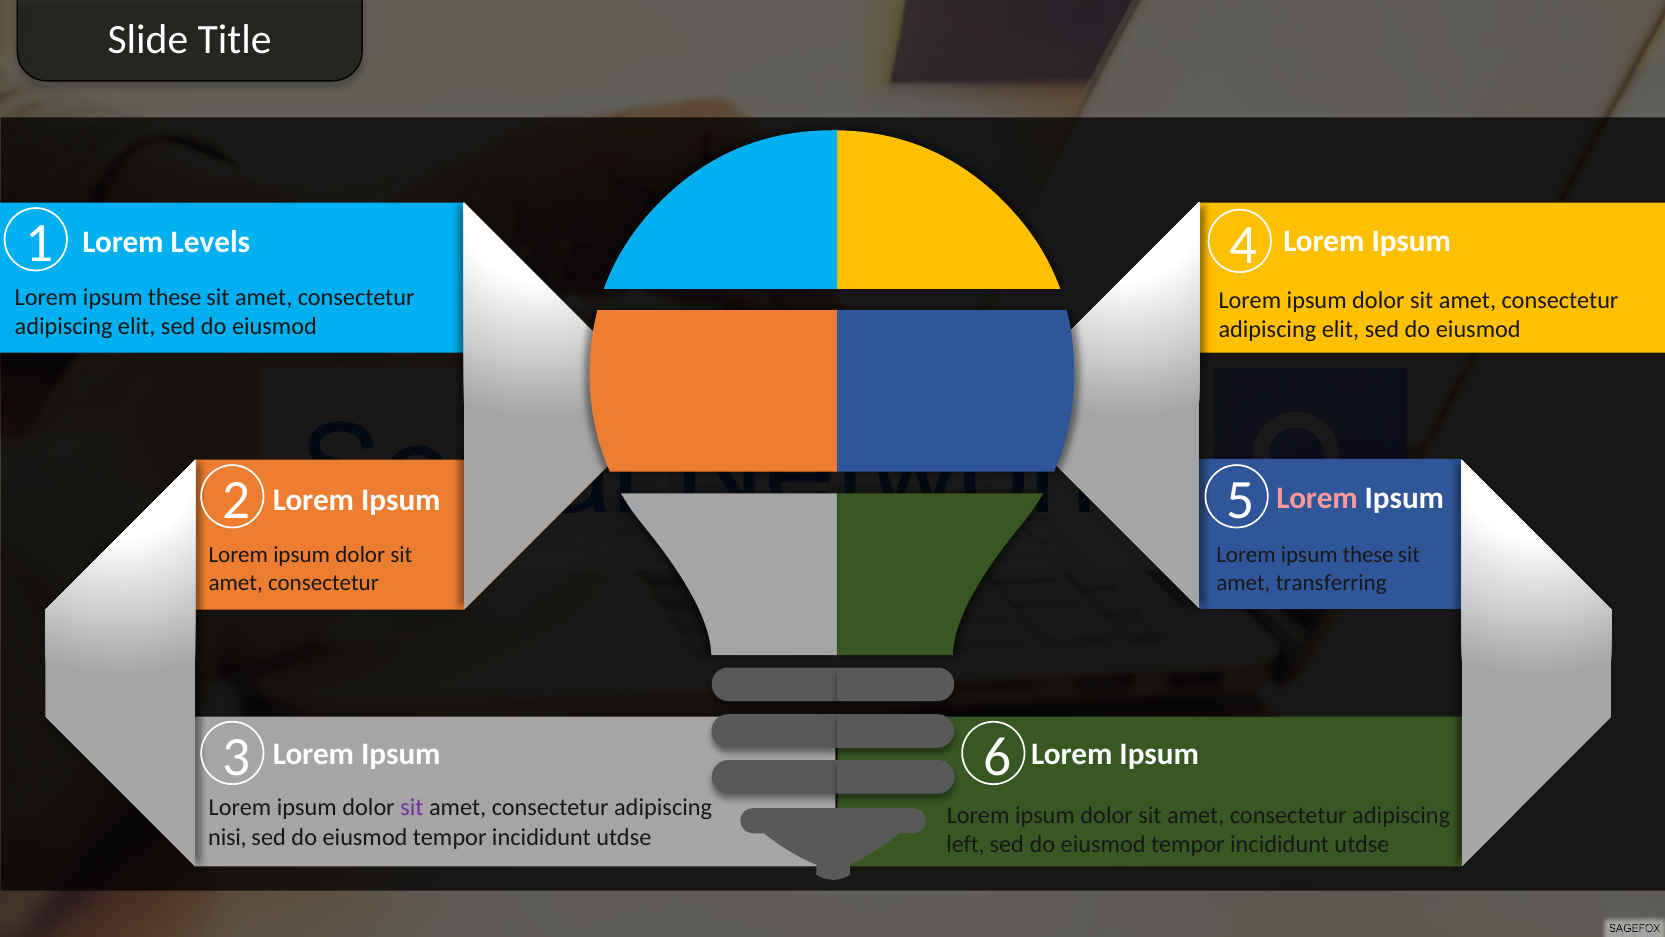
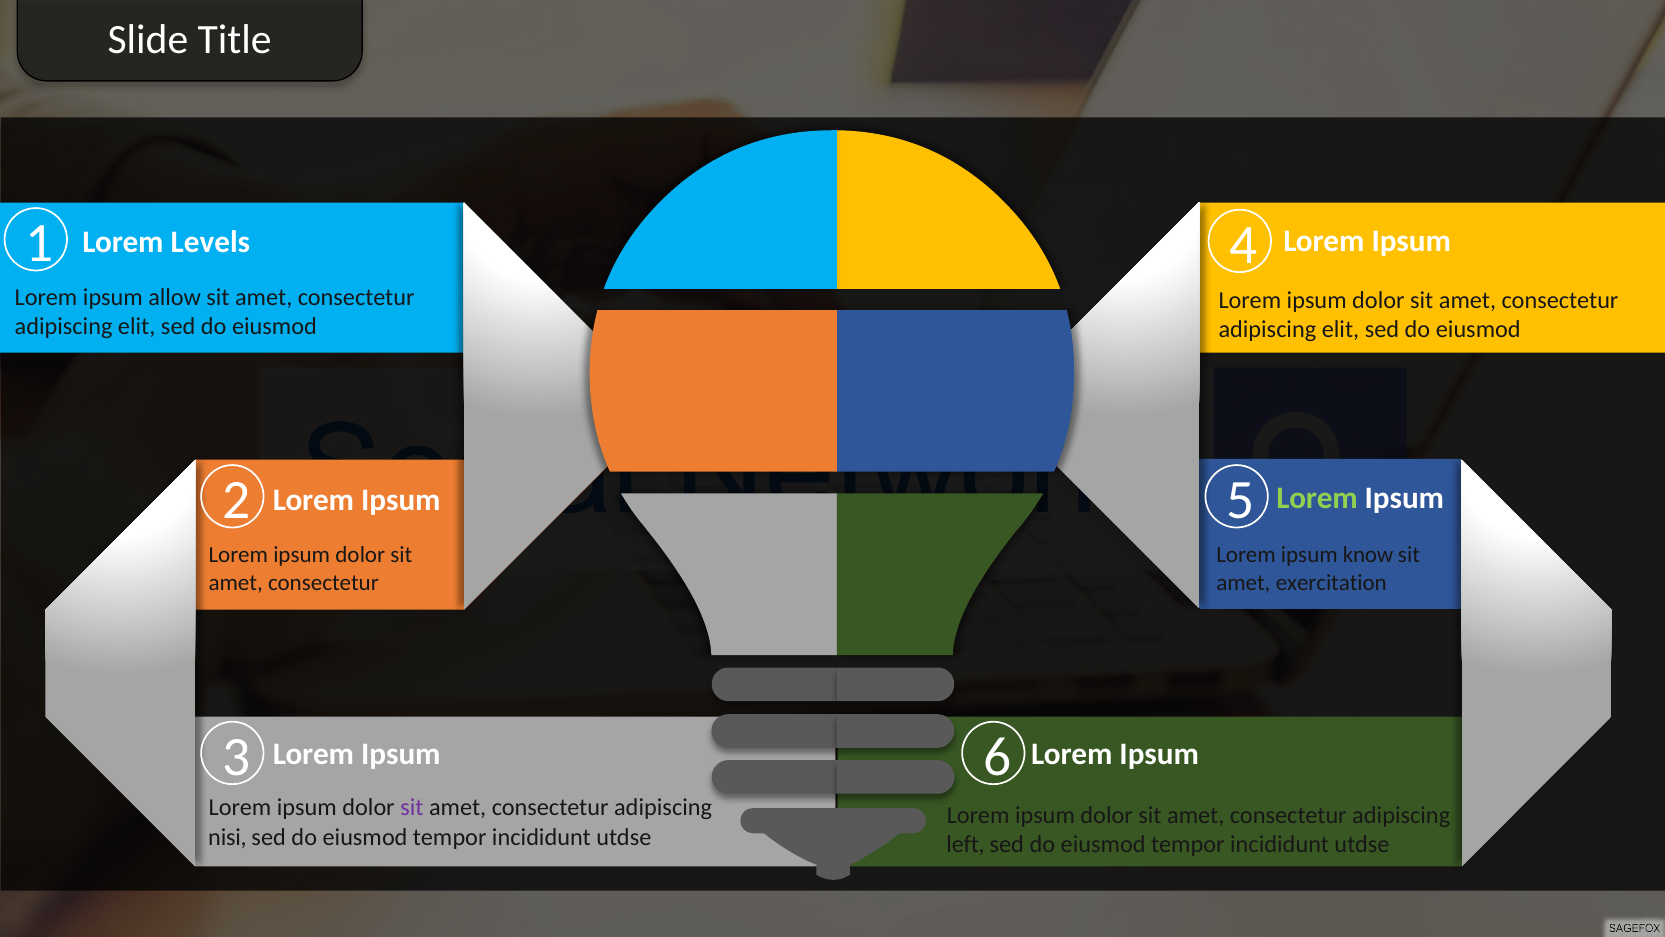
these at (175, 297): these -> allow
Lorem at (1317, 498) colour: pink -> light green
these at (1368, 555): these -> know
transferring: transferring -> exercitation
